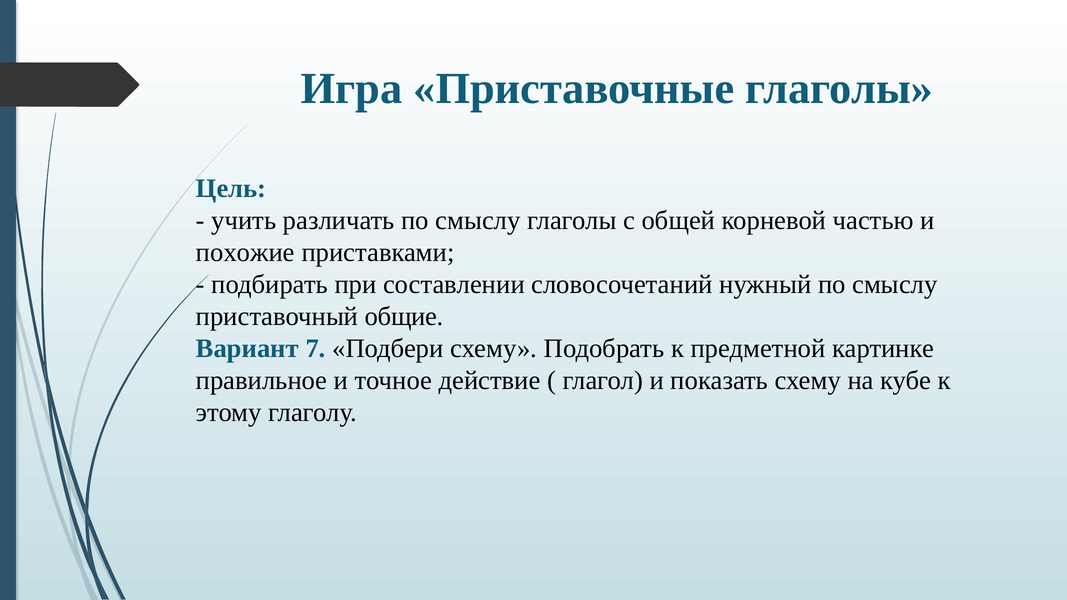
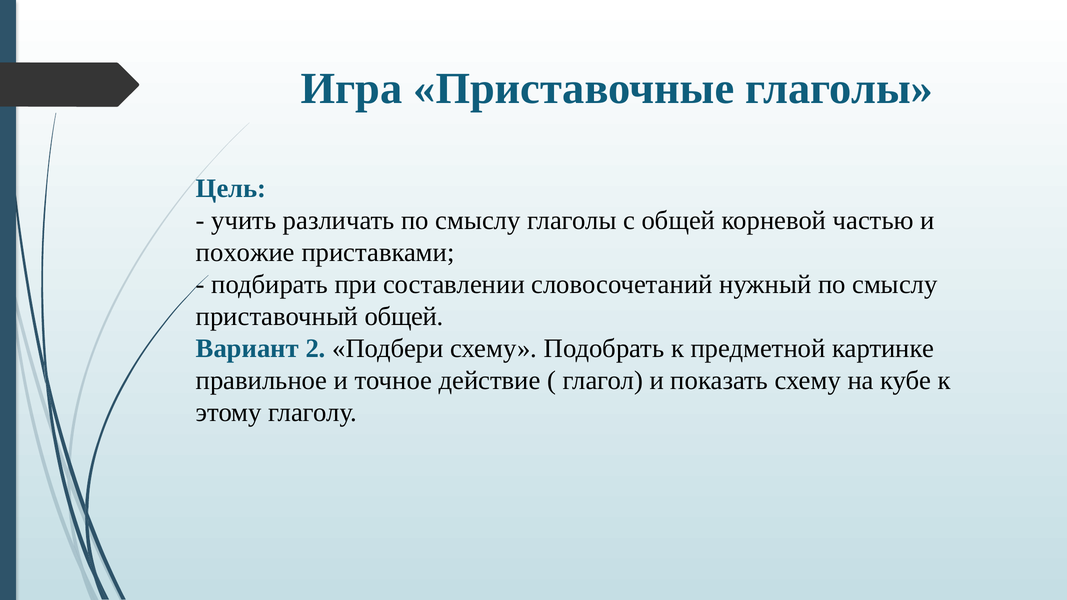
приставочный общие: общие -> общей
7: 7 -> 2
